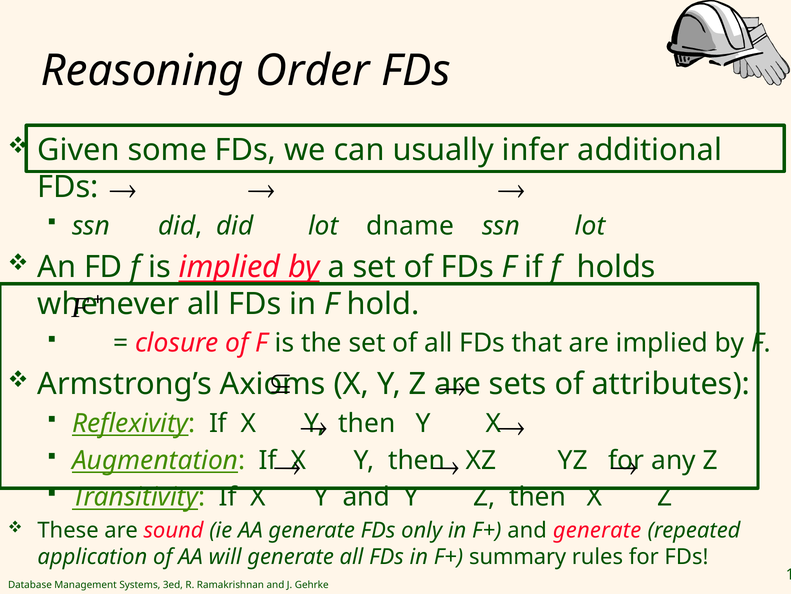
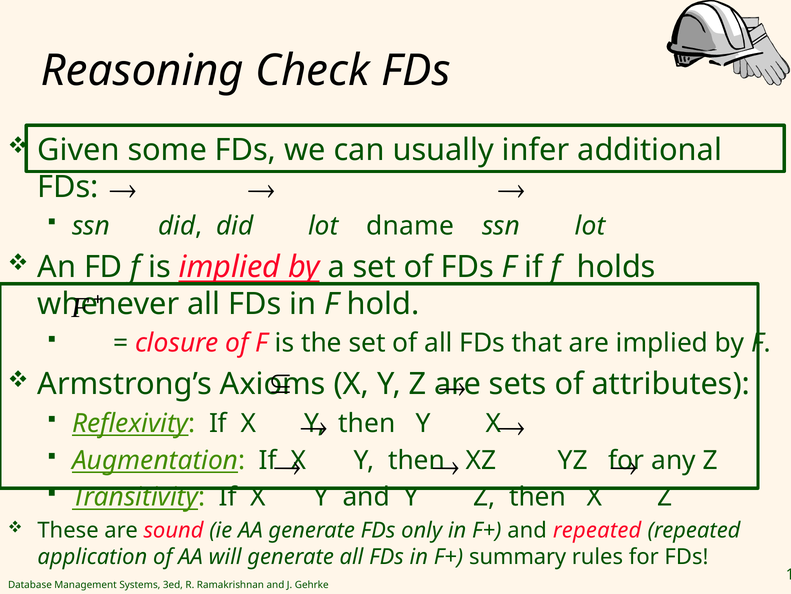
Order: Order -> Check
and generate: generate -> repeated
